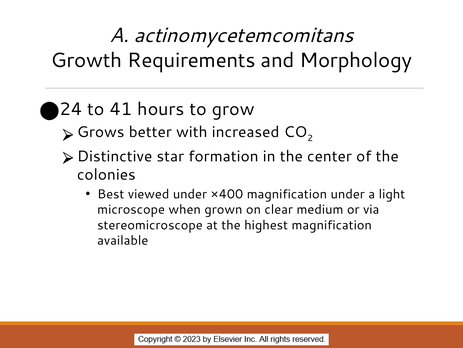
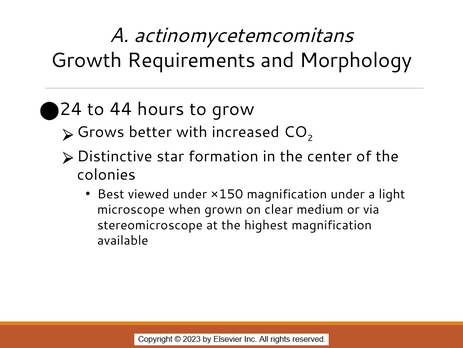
41: 41 -> 44
×400: ×400 -> ×150
